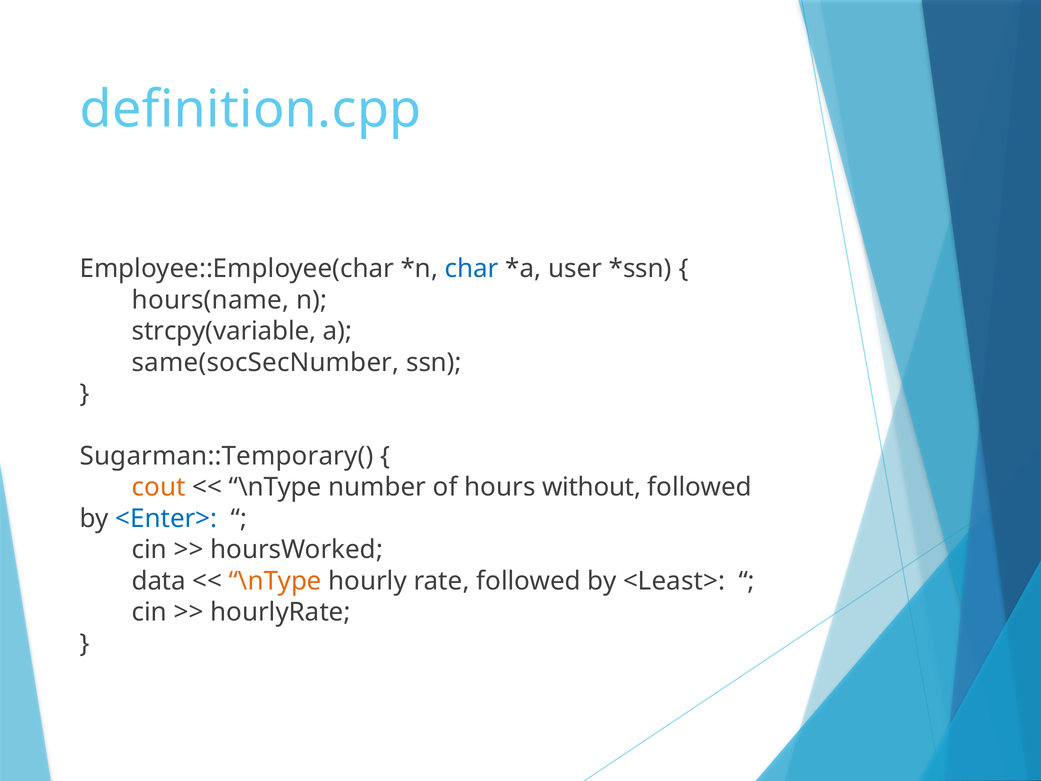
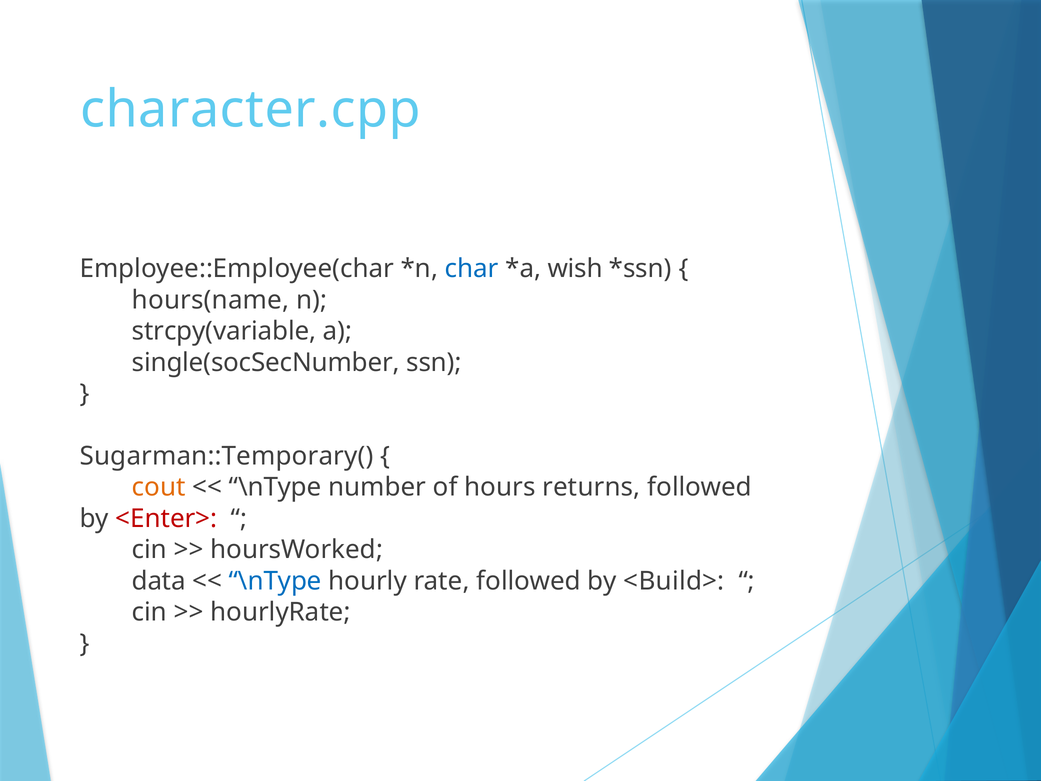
definition.cpp: definition.cpp -> character.cpp
user: user -> wish
same(socSecNumber: same(socSecNumber -> single(socSecNumber
without: without -> returns
<Enter> colour: blue -> red
\nType at (275, 581) colour: orange -> blue
<Least>: <Least> -> <Build>
